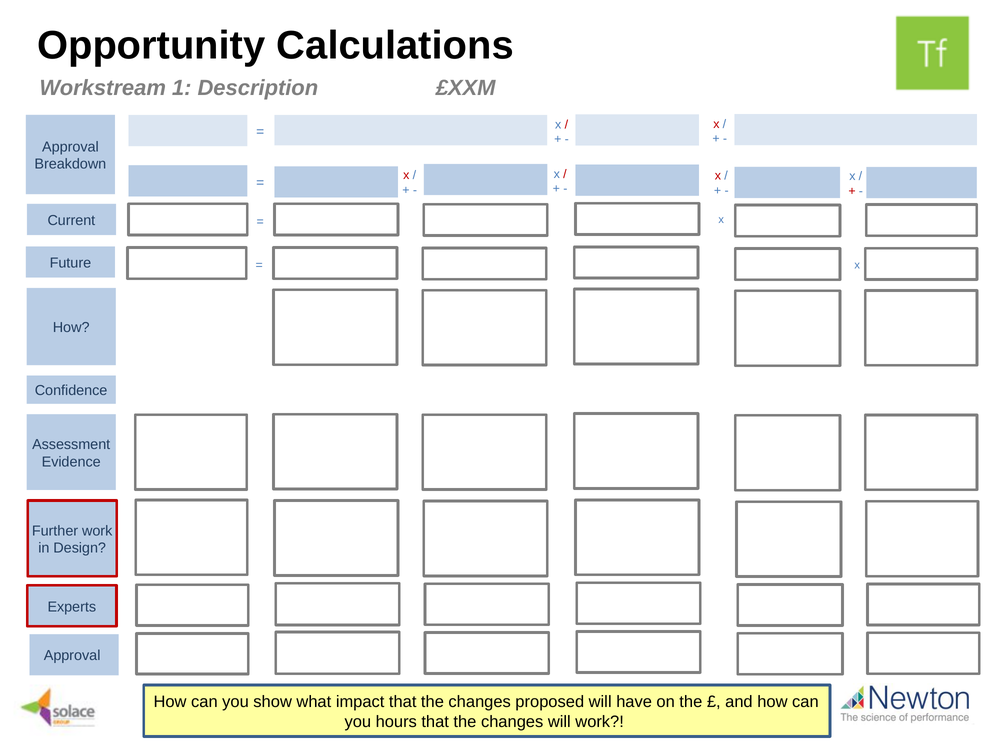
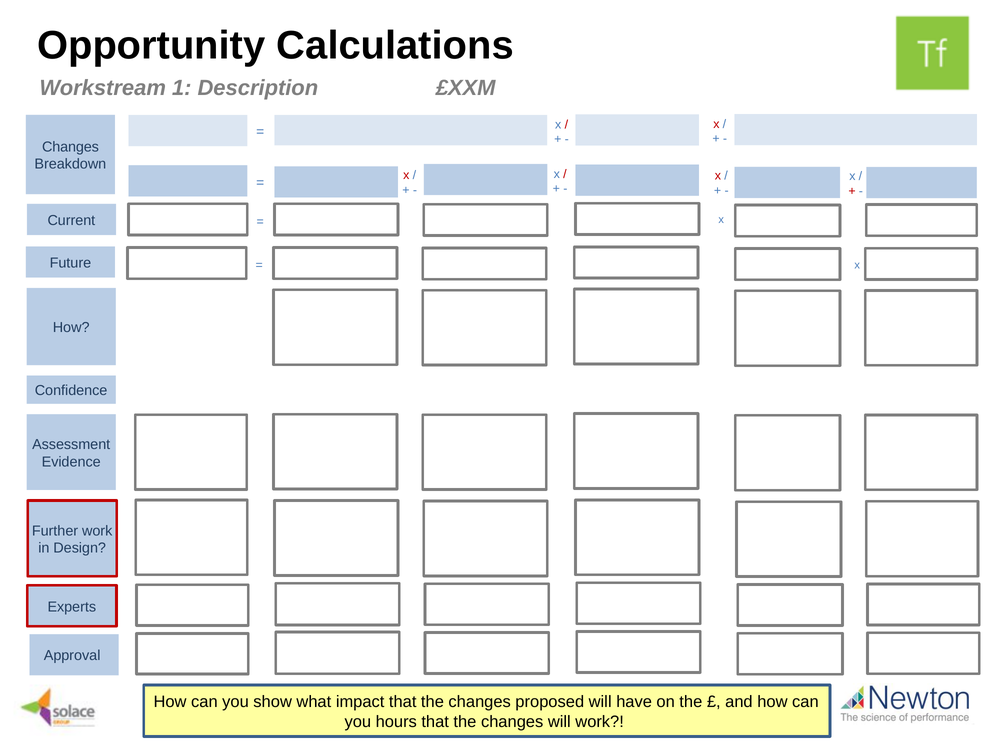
Approval at (70, 147): Approval -> Changes
